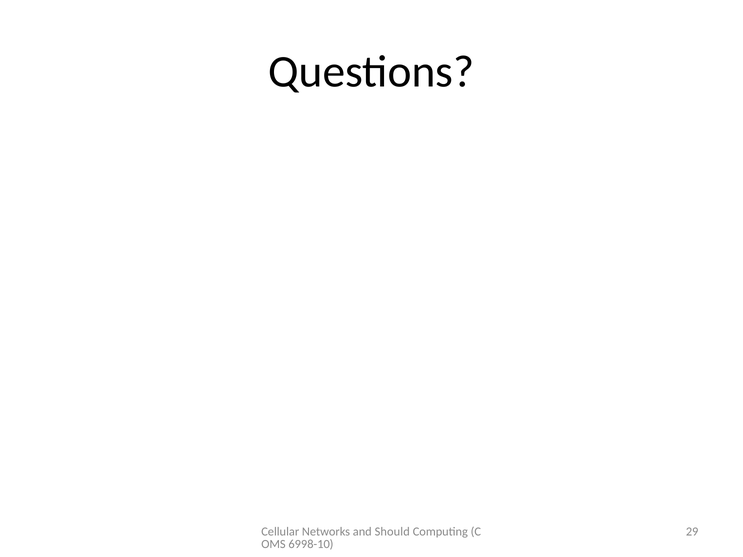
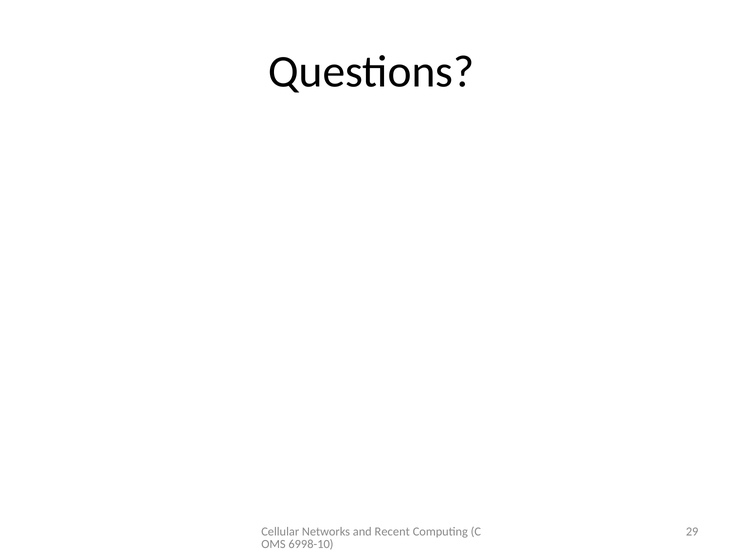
Should: Should -> Recent
